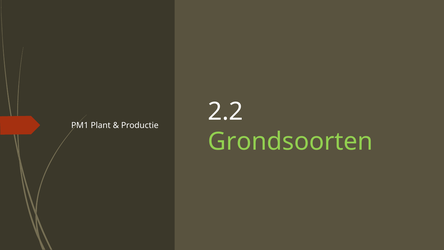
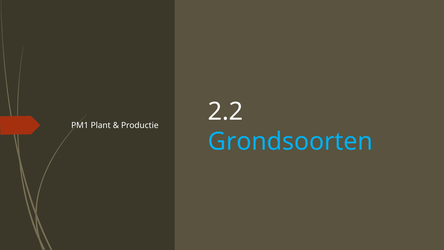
Grondsoorten colour: light green -> light blue
